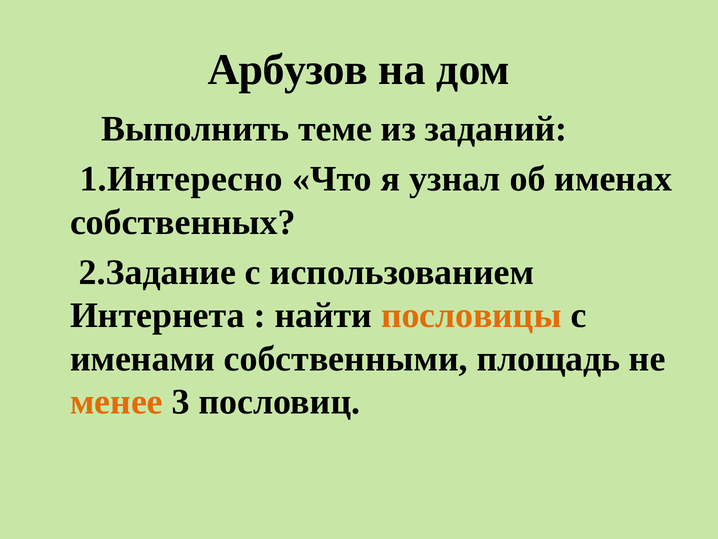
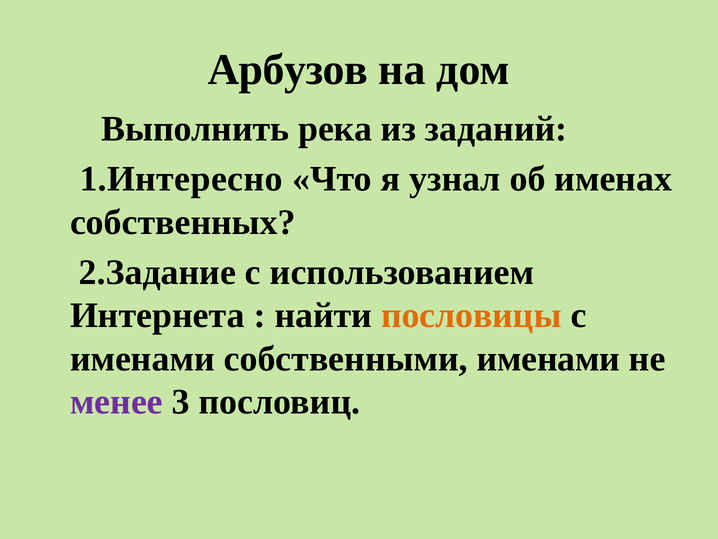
теме: теме -> река
собственными площадь: площадь -> именами
менее colour: orange -> purple
